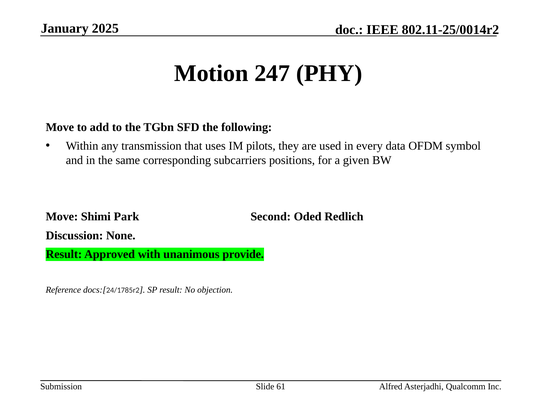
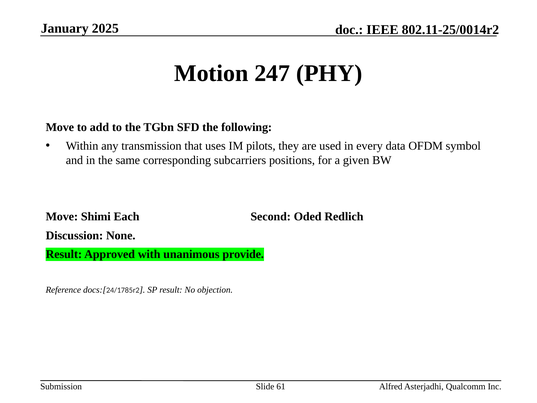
Park: Park -> Each
